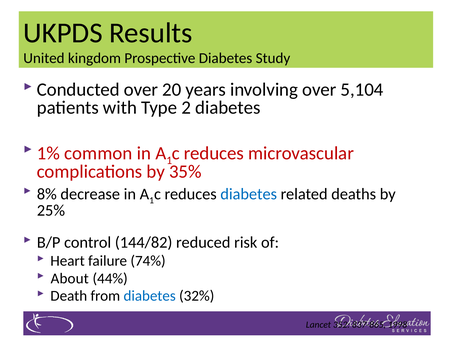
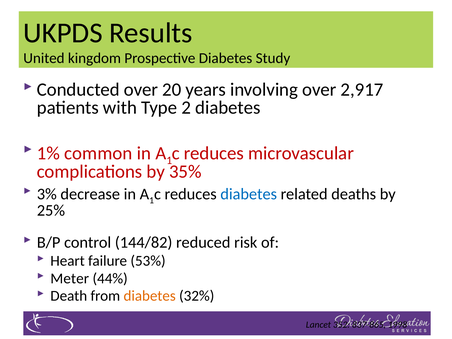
5,104: 5,104 -> 2,917
8%: 8% -> 3%
74%: 74% -> 53%
About: About -> Meter
diabetes at (150, 296) colour: blue -> orange
